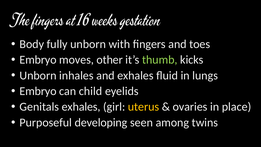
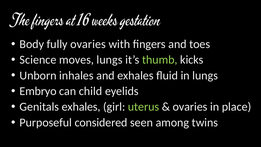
fully unborn: unborn -> ovaries
Embryo at (38, 60): Embryo -> Science
moves other: other -> lungs
uterus colour: yellow -> light green
developing: developing -> considered
